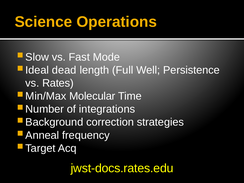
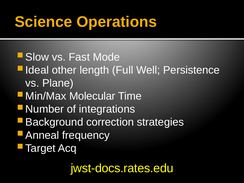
dead: dead -> other
Rates: Rates -> Plane
